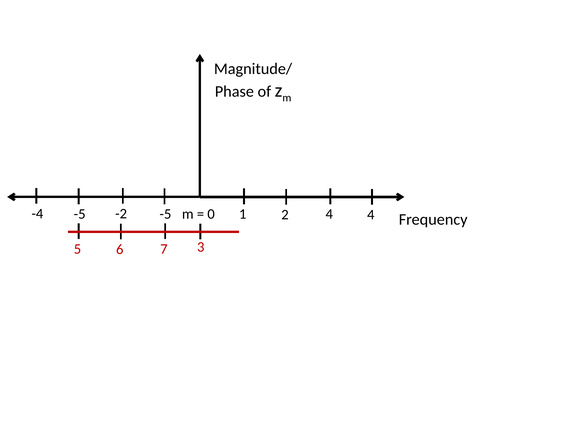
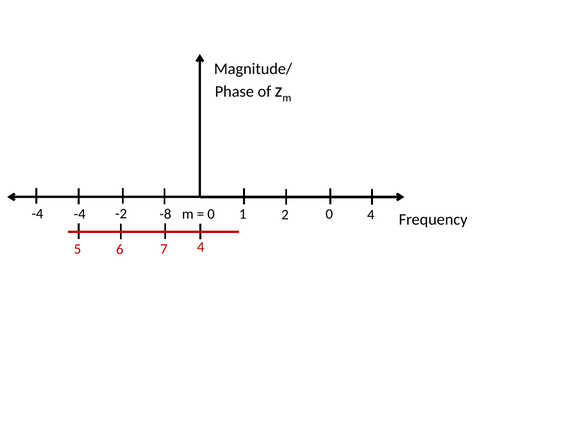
-5 at (80, 214): -5 -> -4
-2 -5: -5 -> -8
0 4: 4 -> 0
7 3: 3 -> 4
